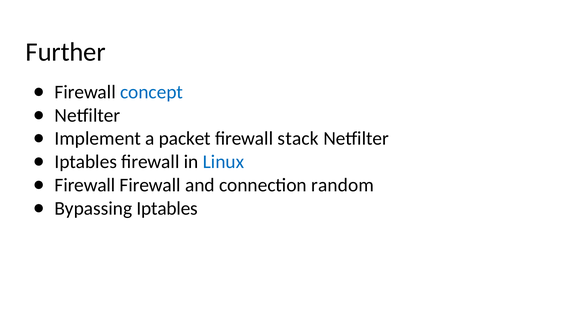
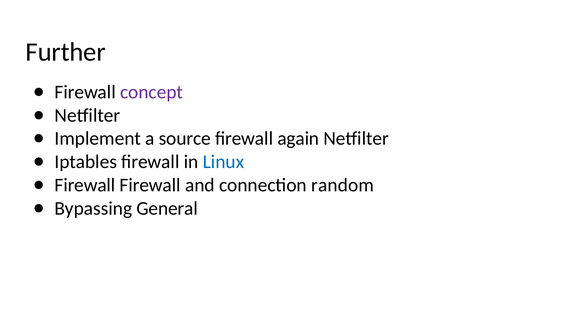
concept colour: blue -> purple
packet: packet -> source
stack: stack -> again
Bypassing Iptables: Iptables -> General
